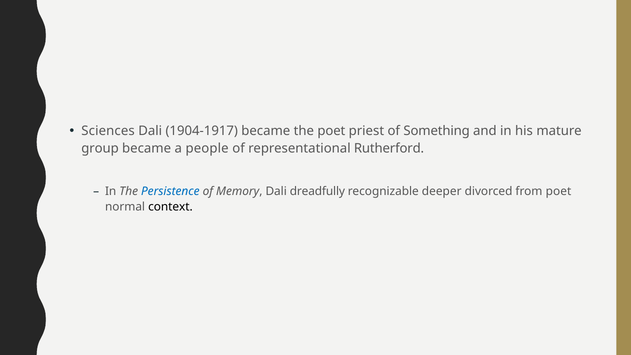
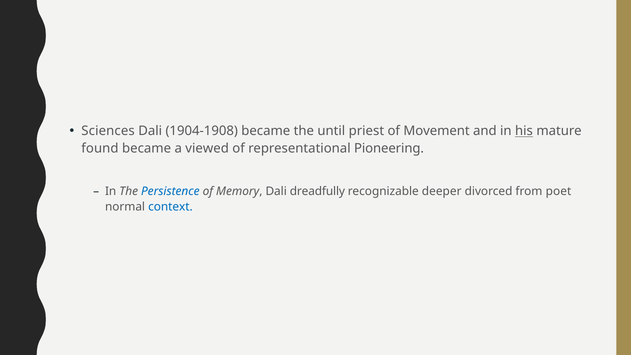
1904-1917: 1904-1917 -> 1904-1908
the poet: poet -> until
Something: Something -> Movement
his underline: none -> present
group: group -> found
people: people -> viewed
Rutherford: Rutherford -> Pioneering
context colour: black -> blue
